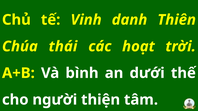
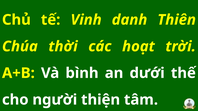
thái: thái -> thời
